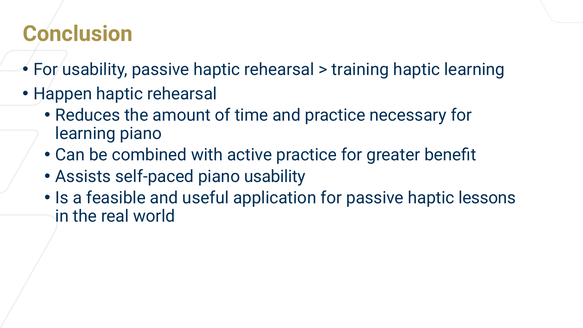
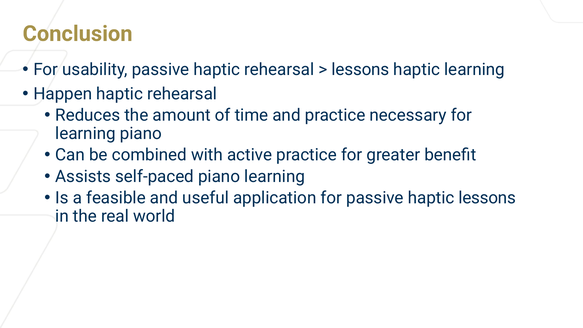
training at (360, 69): training -> lessons
piano usability: usability -> learning
